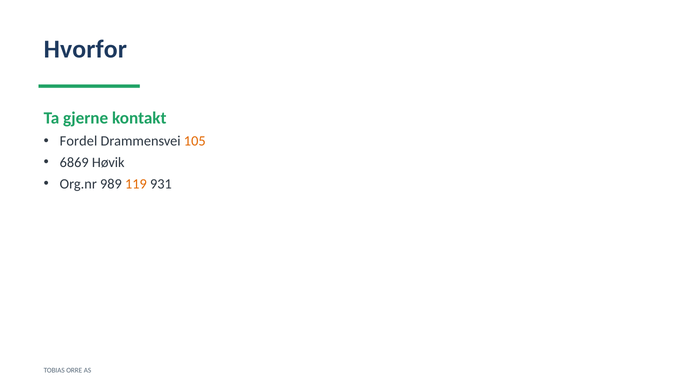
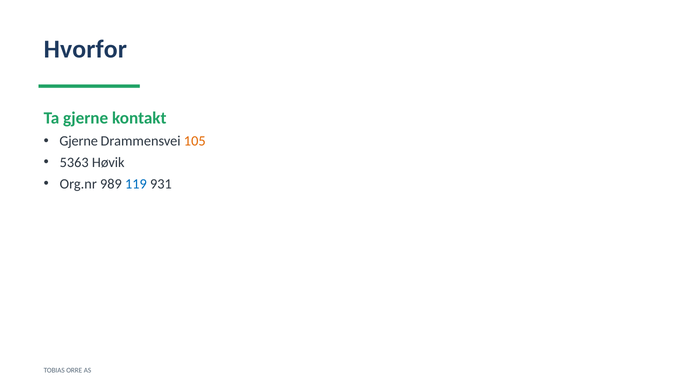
Fordel at (79, 141): Fordel -> Gjerne
6869: 6869 -> 5363
119 colour: orange -> blue
